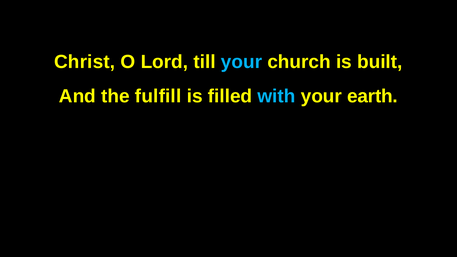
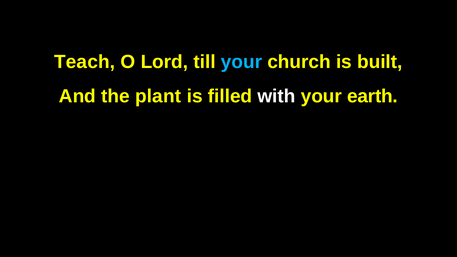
Christ: Christ -> Teach
fulfill: fulfill -> plant
with colour: light blue -> white
